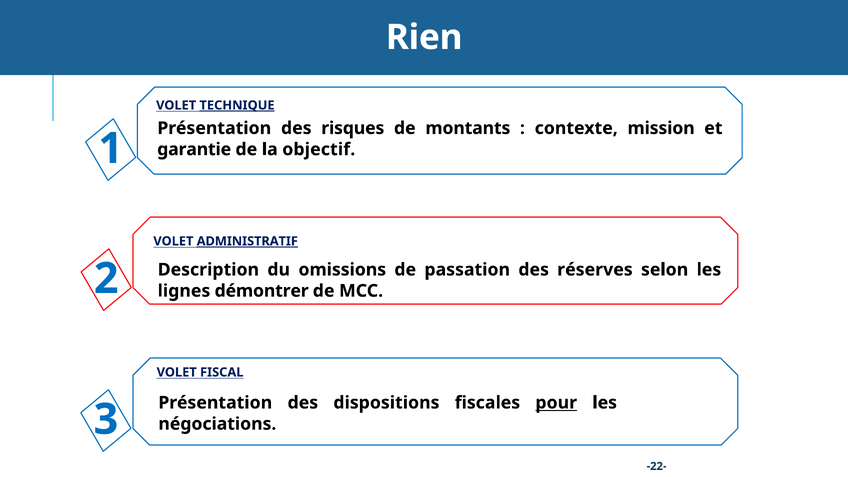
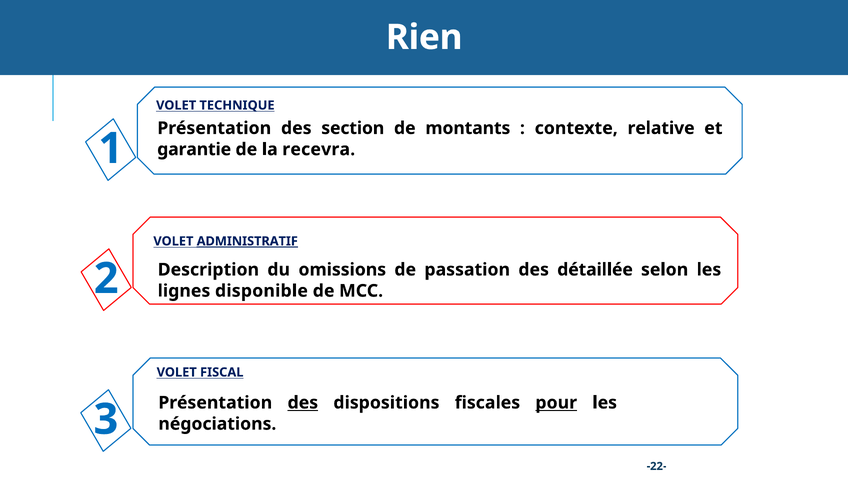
TECHNIQUE underline: present -> none
risques: risques -> section
mission: mission -> relative
objectif: objectif -> recevra
réserves: réserves -> détaillée
démontrer: démontrer -> disponible
des at (303, 403) underline: none -> present
